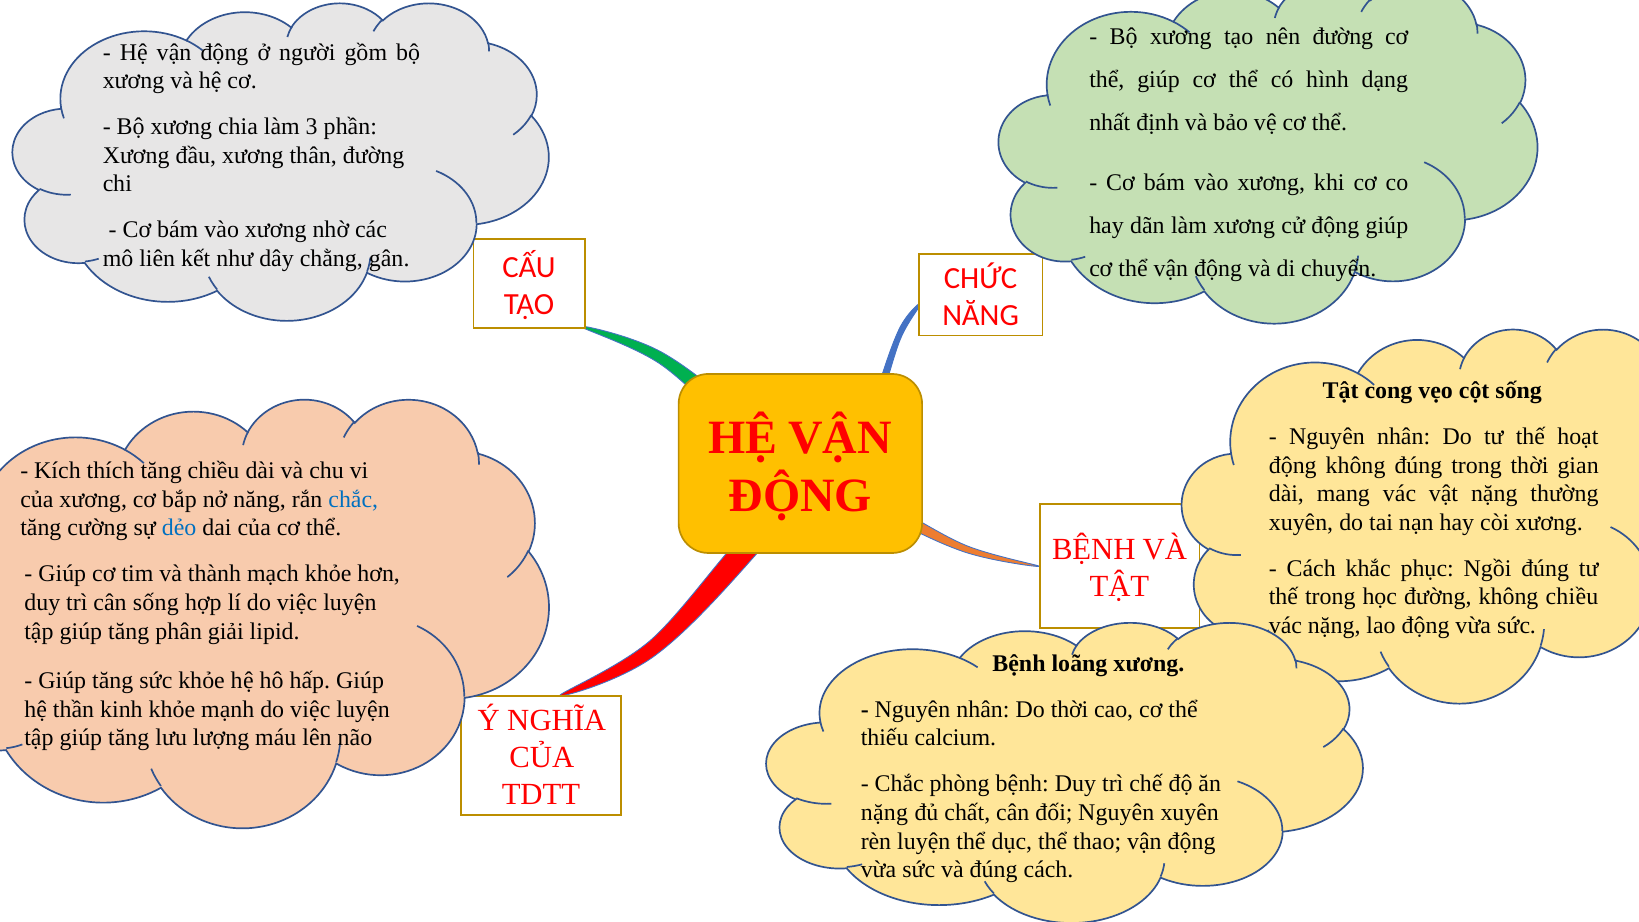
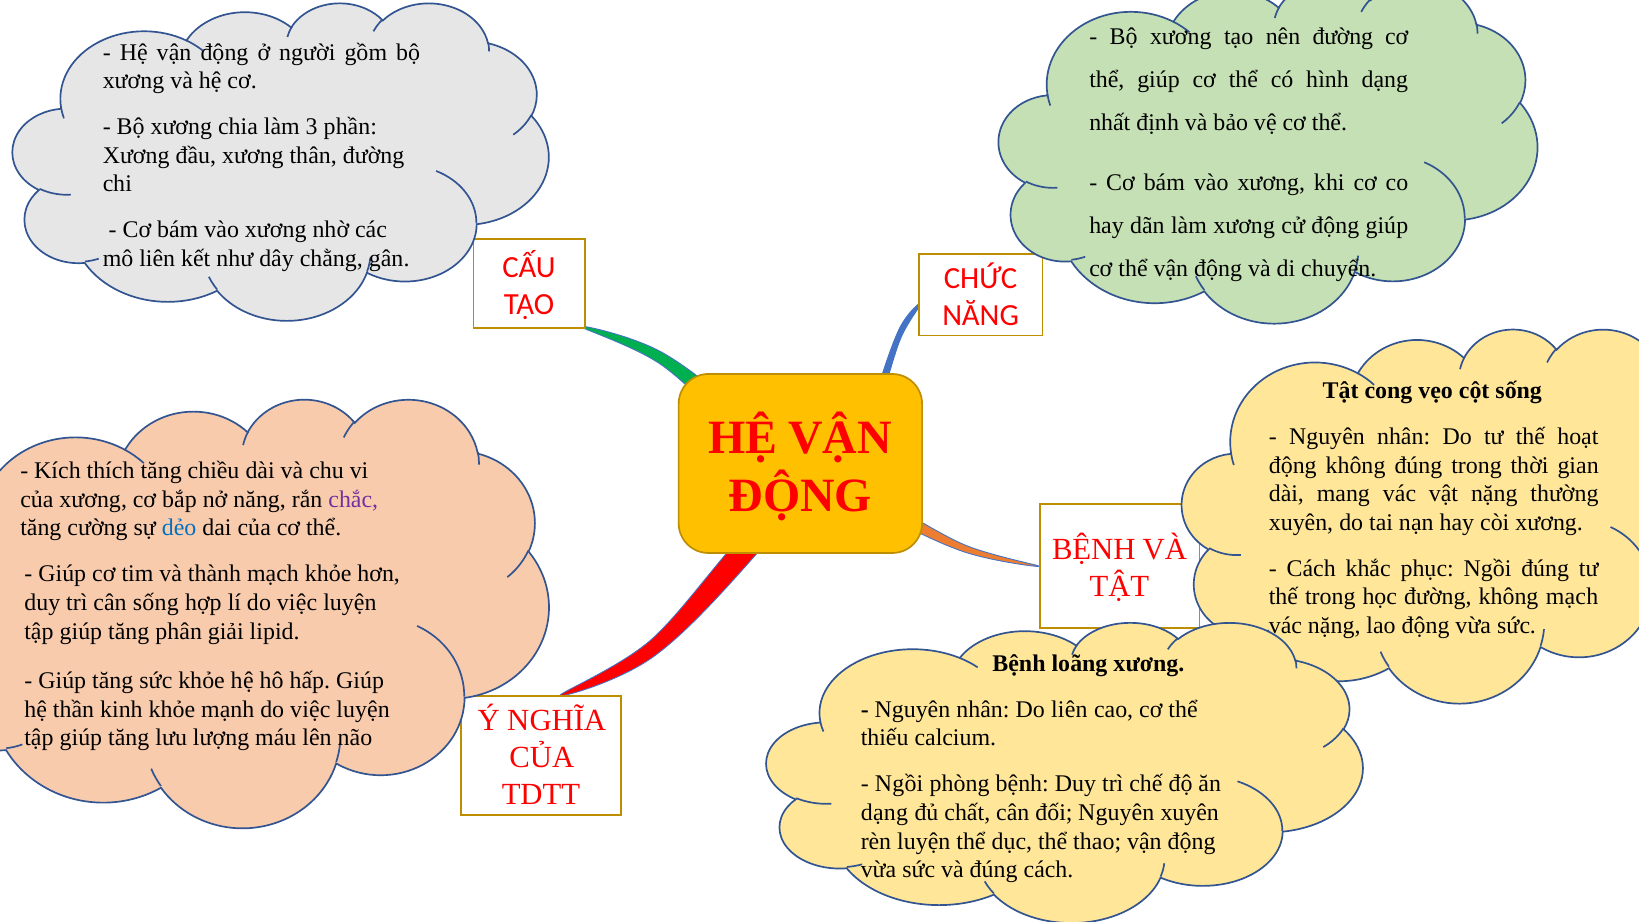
chắc at (353, 499) colour: blue -> purple
không chiều: chiều -> mạch
Do thời: thời -> liên
Chắc at (899, 784): Chắc -> Ngồi
nặng at (885, 812): nặng -> dạng
